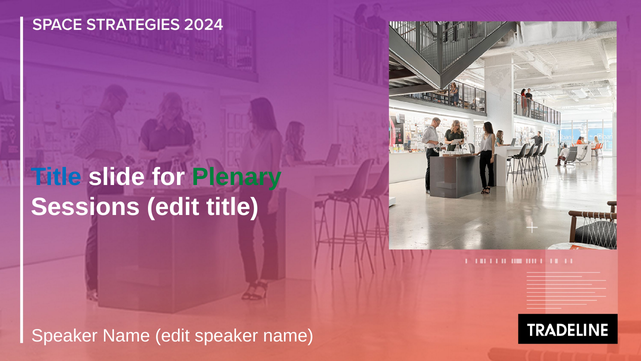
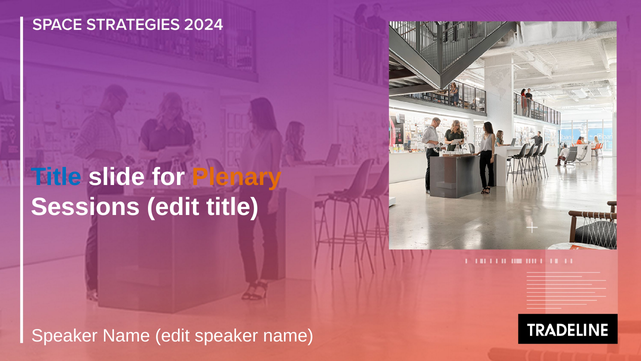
Plenary colour: green -> orange
